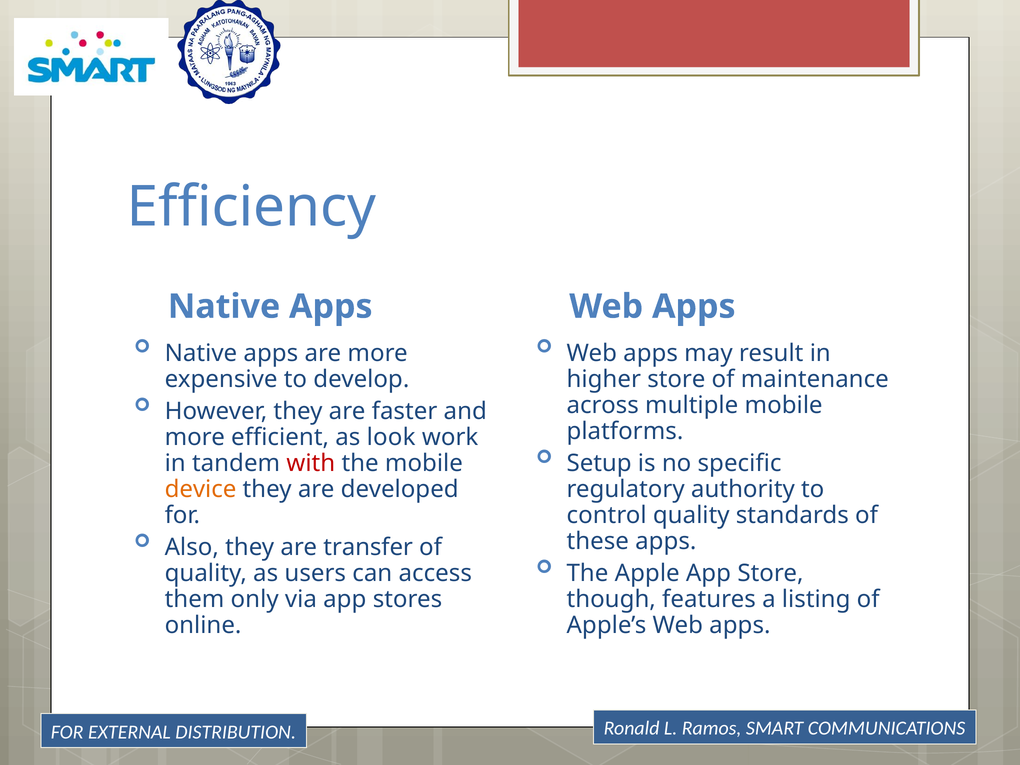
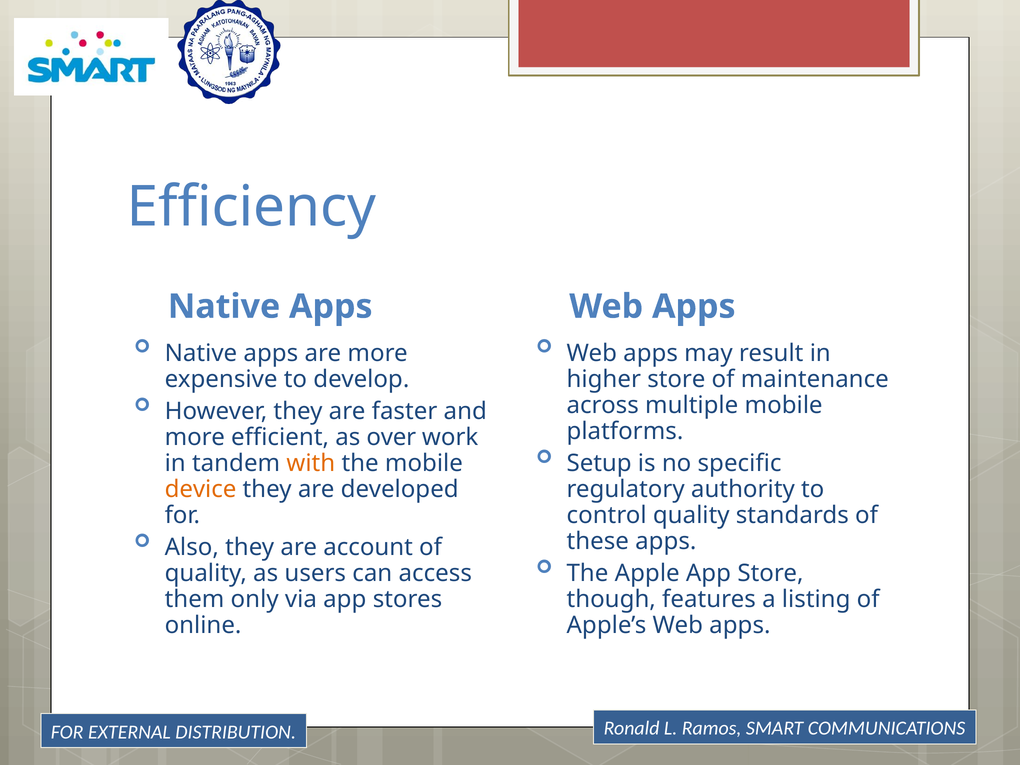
look: look -> over
with colour: red -> orange
transfer: transfer -> account
